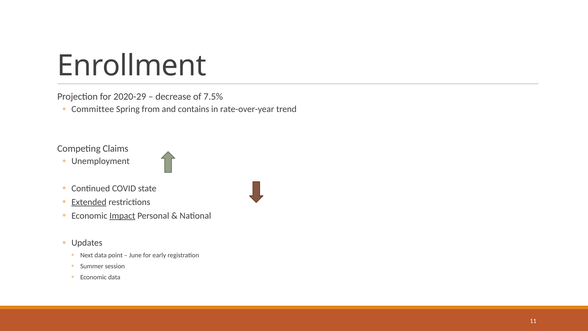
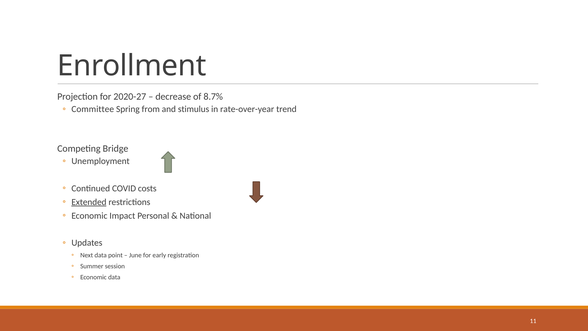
2020-29: 2020-29 -> 2020-27
7.5%: 7.5% -> 8.7%
contains: contains -> stimulus
Claims: Claims -> Bridge
state: state -> costs
Impact underline: present -> none
